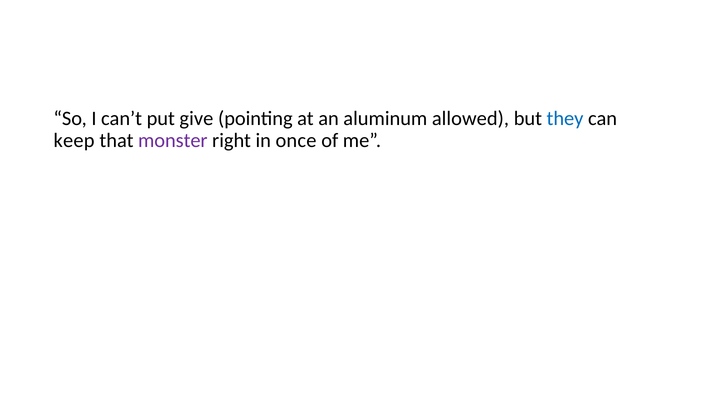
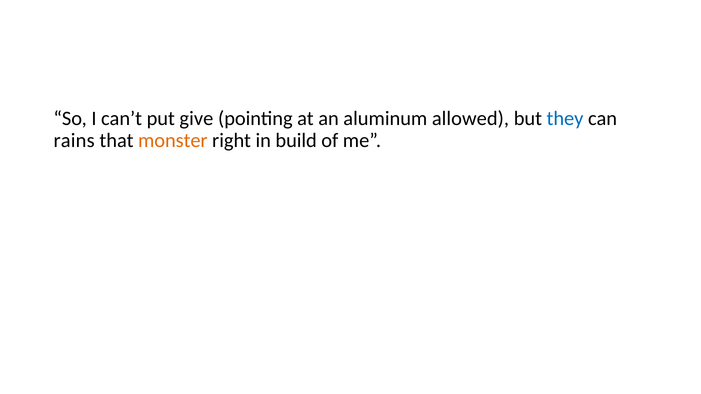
keep: keep -> rains
monster colour: purple -> orange
once: once -> build
